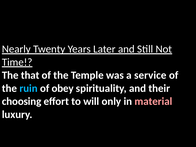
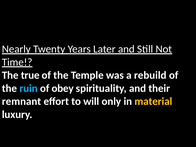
that: that -> true
service: service -> rebuild
choosing: choosing -> remnant
material colour: pink -> yellow
